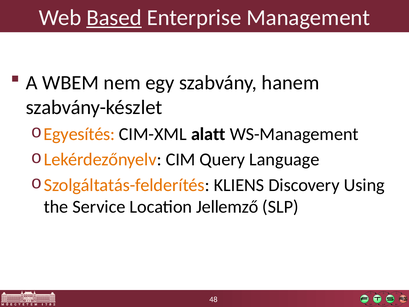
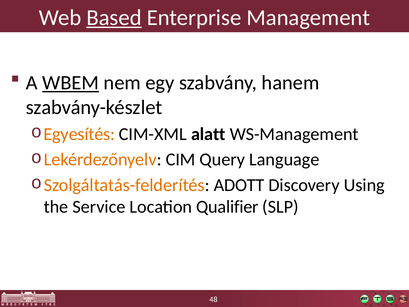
WBEM underline: none -> present
KLIENS: KLIENS -> ADOTT
Jellemző: Jellemző -> Qualifier
